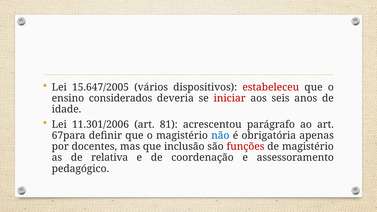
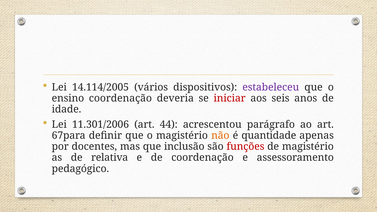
15.647/2005: 15.647/2005 -> 14.114/2005
estabeleceu colour: red -> purple
ensino considerados: considerados -> coordenação
81: 81 -> 44
não colour: blue -> orange
obrigatória: obrigatória -> quantidade
